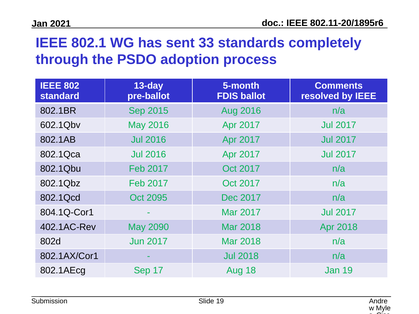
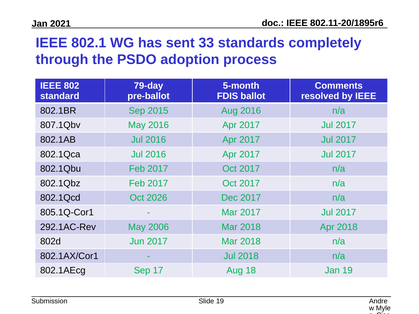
13-day: 13-day -> 79-day
602.1Qbv: 602.1Qbv -> 807.1Qbv
2095: 2095 -> 2026
804.1Q-Cor1: 804.1Q-Cor1 -> 805.1Q-Cor1
402.1AC-Rev: 402.1AC-Rev -> 292.1AC-Rev
2090: 2090 -> 2006
